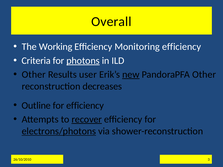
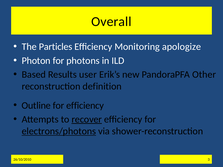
Working: Working -> Particles
Monitoring efficiency: efficiency -> apologize
Criteria: Criteria -> Photon
photons underline: present -> none
Other at (34, 75): Other -> Based
new underline: present -> none
decreases: decreases -> definition
